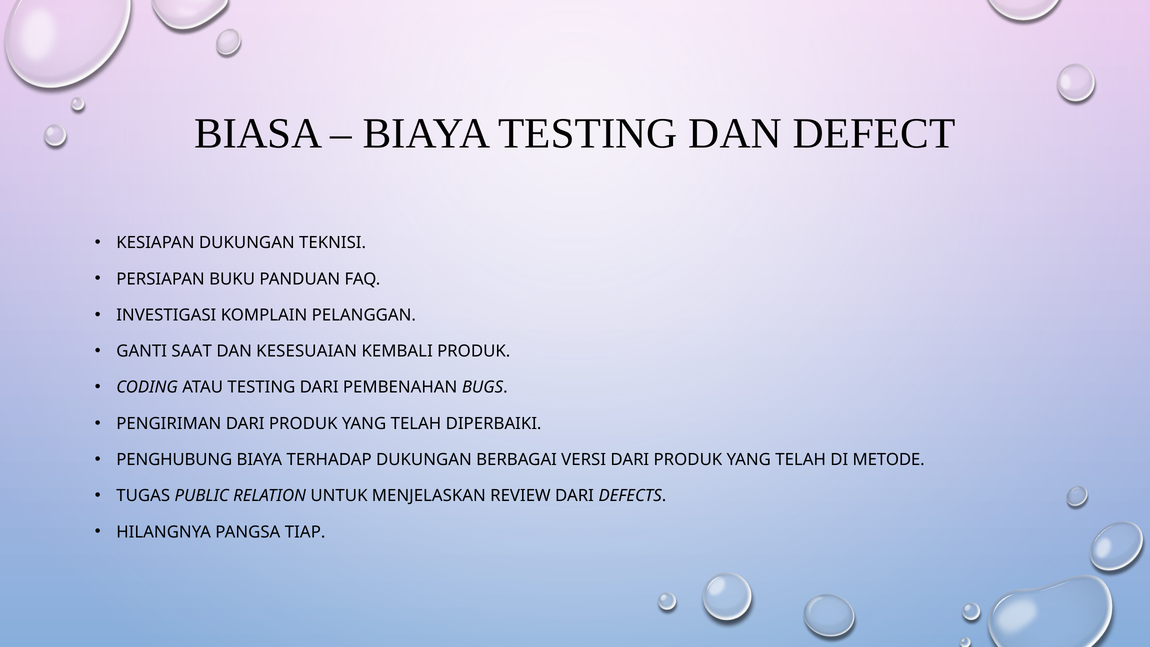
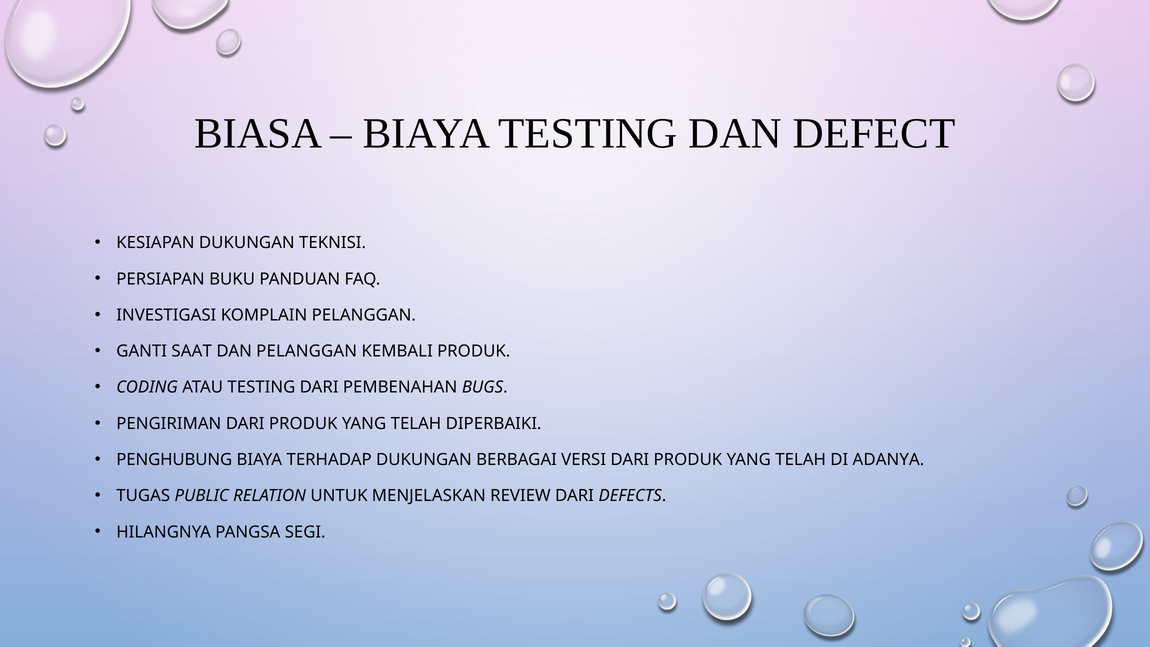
DAN KESESUAIAN: KESESUAIAN -> PELANGGAN
METODE: METODE -> ADANYA
TIAP: TIAP -> SEGI
